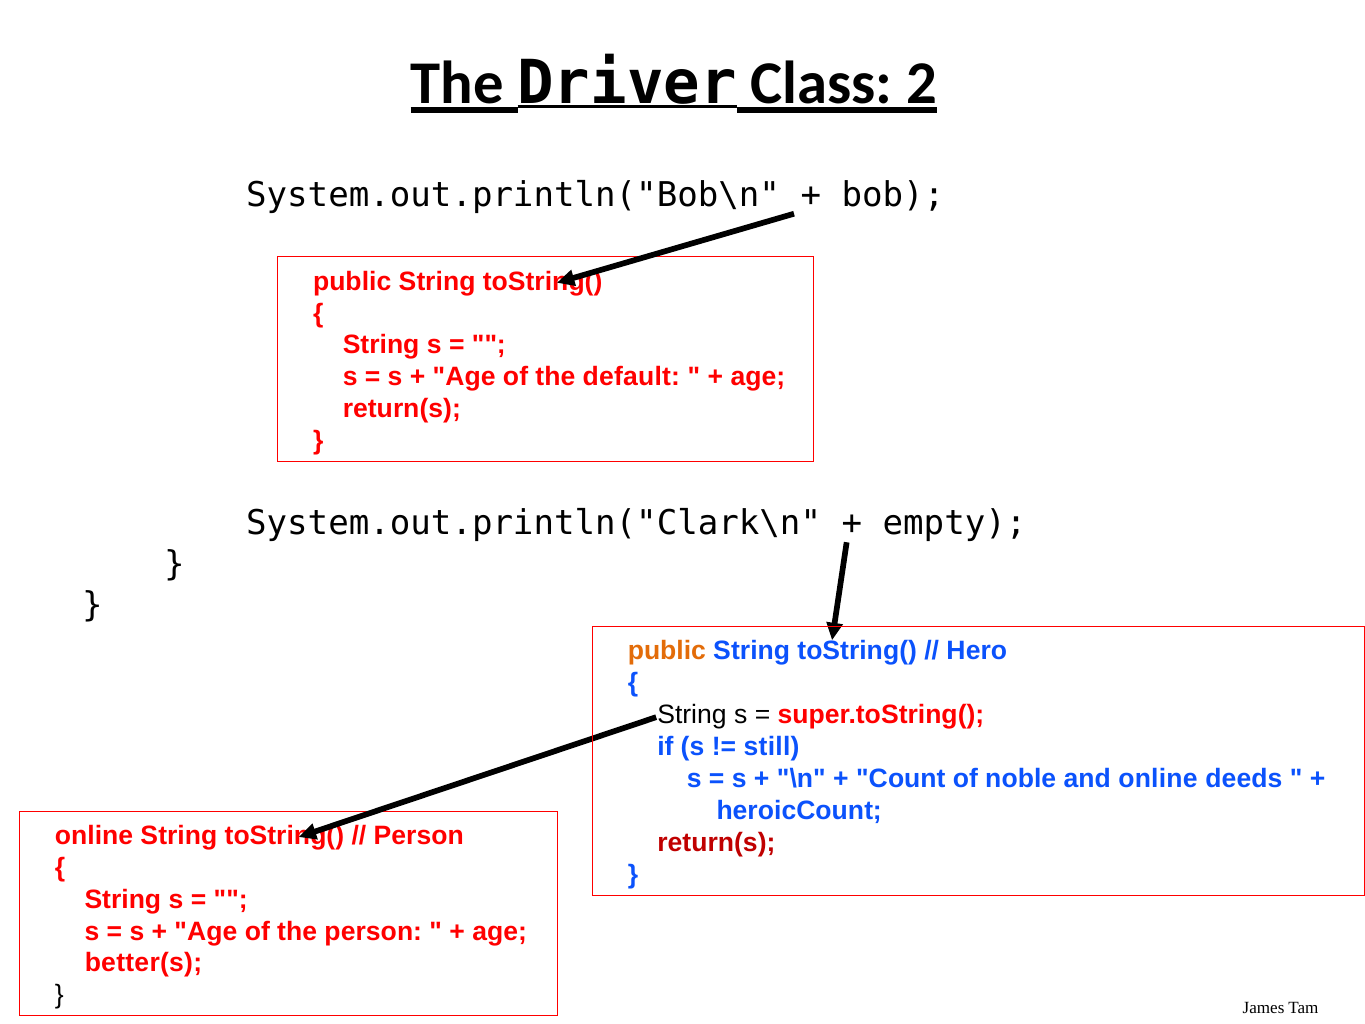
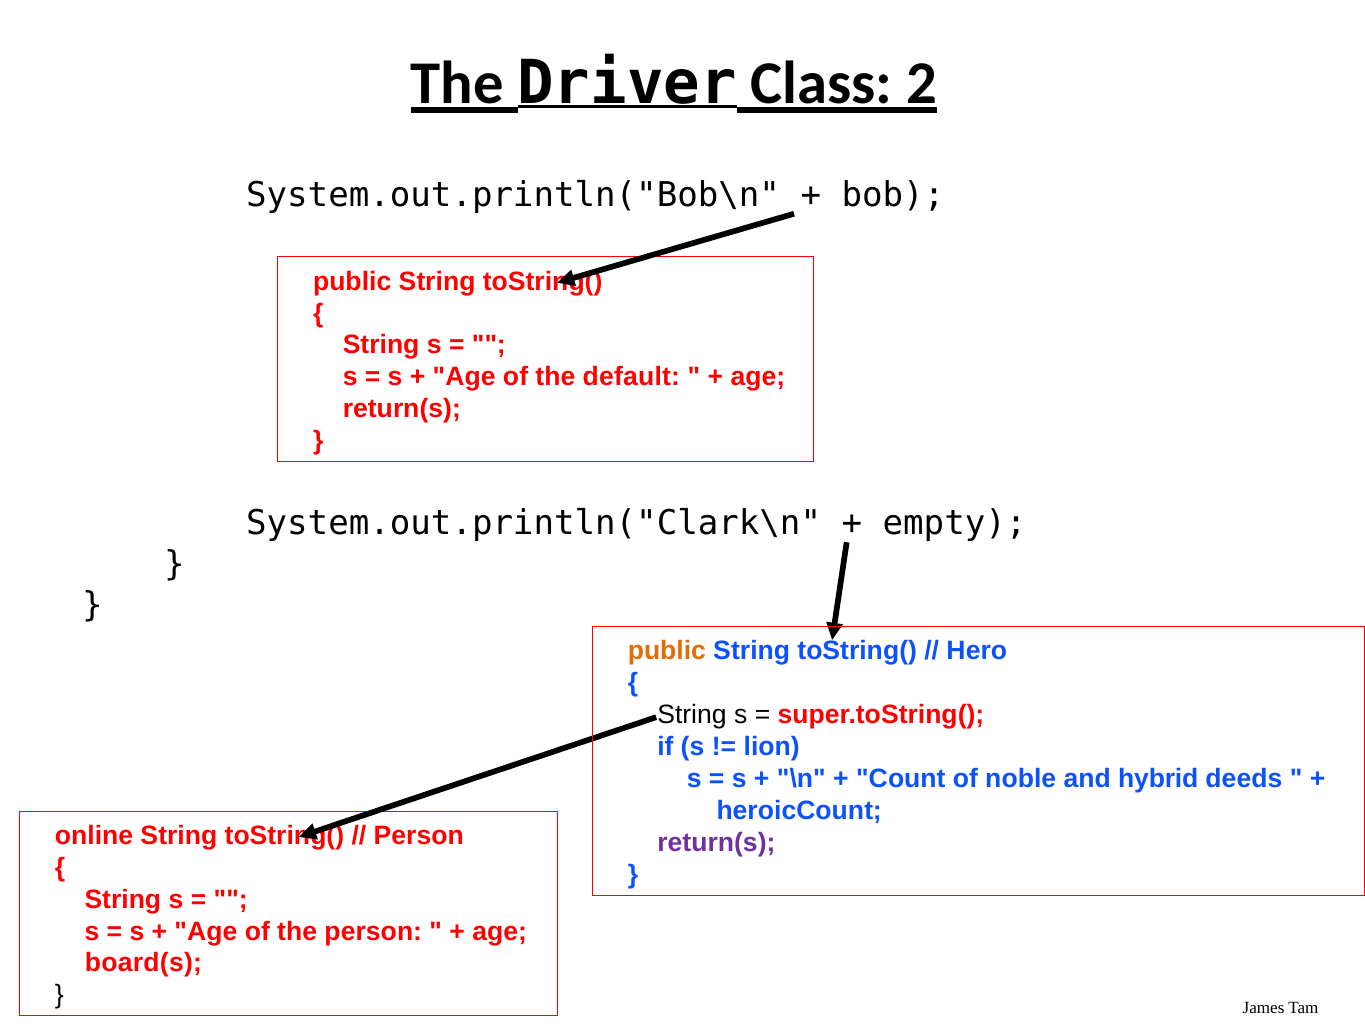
still: still -> lion
and online: online -> hybrid
return(s at (716, 842) colour: red -> purple
better(s: better(s -> board(s
